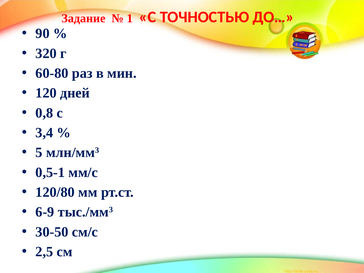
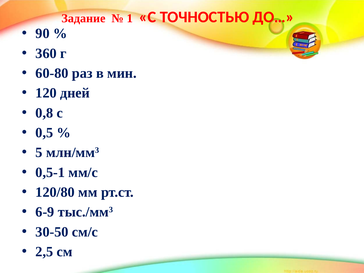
320: 320 -> 360
3,4: 3,4 -> 0,5
